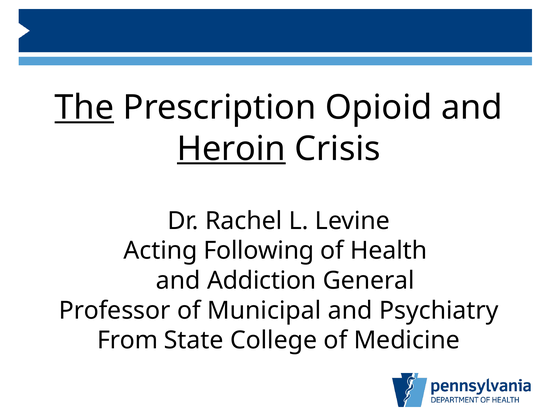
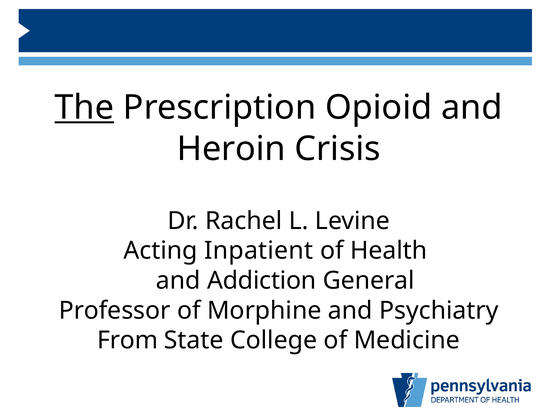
Heroin underline: present -> none
Following: Following -> Inpatient
Municipal: Municipal -> Morphine
